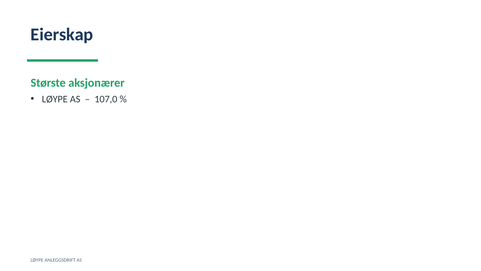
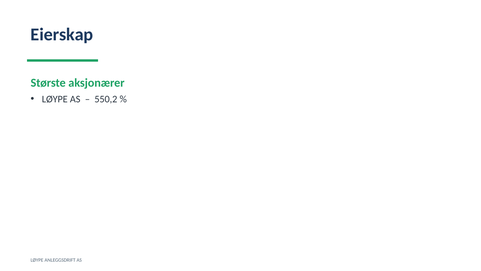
107,0: 107,0 -> 550,2
